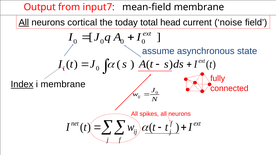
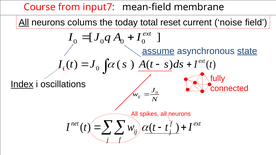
Output: Output -> Course
cortical: cortical -> colums
head: head -> reset
assume underline: none -> present
state underline: none -> present
i membrane: membrane -> oscillations
